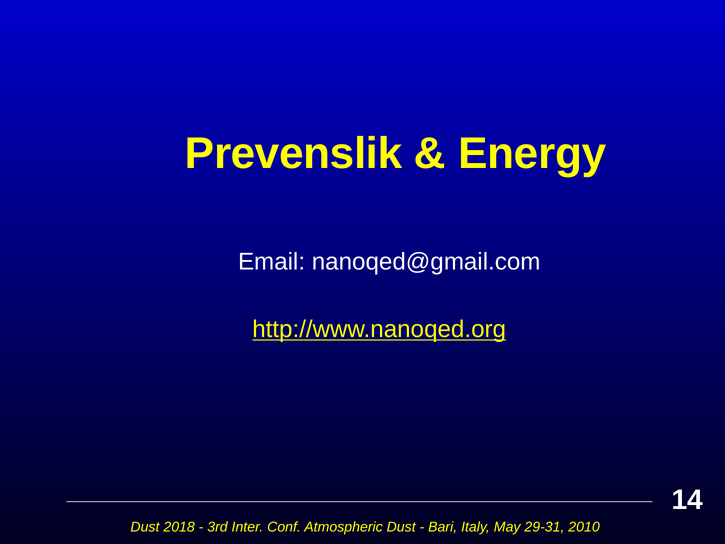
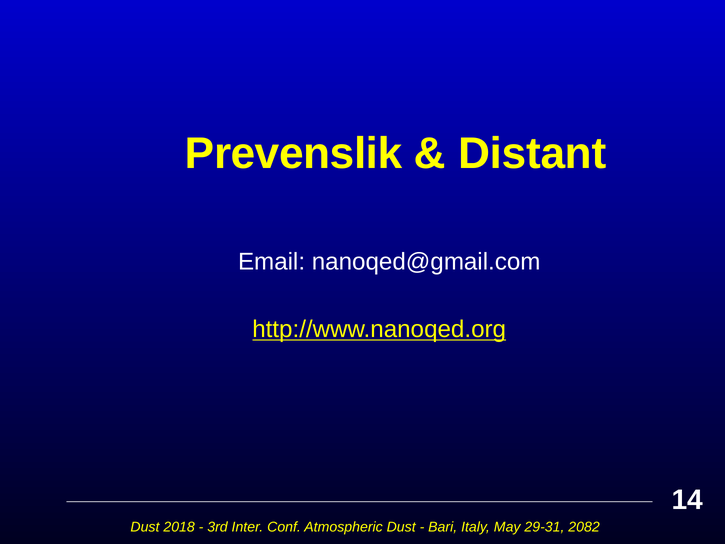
Energy: Energy -> Distant
2010: 2010 -> 2082
